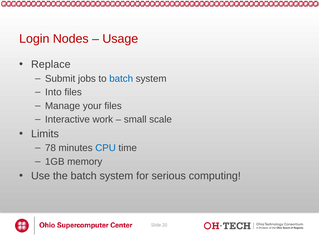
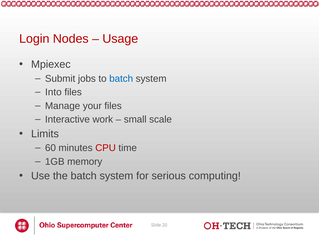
Replace: Replace -> Mpiexec
78: 78 -> 60
CPU colour: blue -> red
